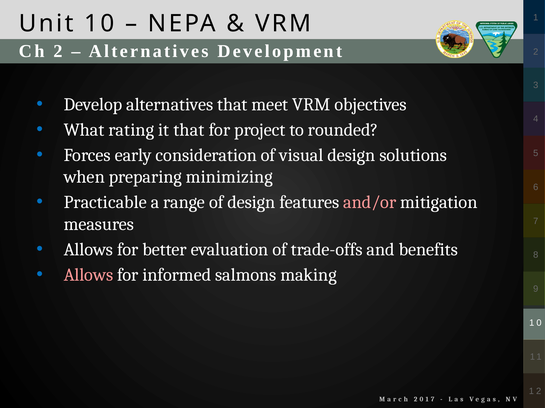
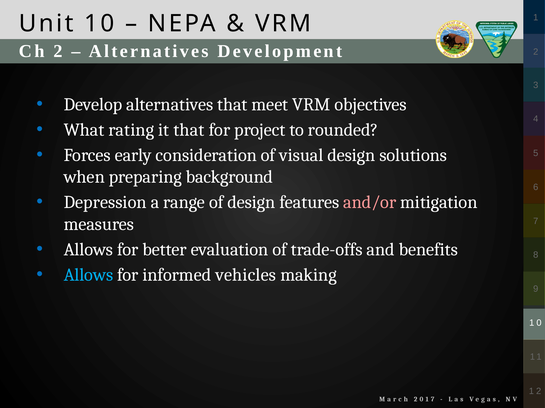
minimizing: minimizing -> background
Practicable: Practicable -> Depression
Allows at (88, 275) colour: pink -> light blue
salmons: salmons -> vehicles
